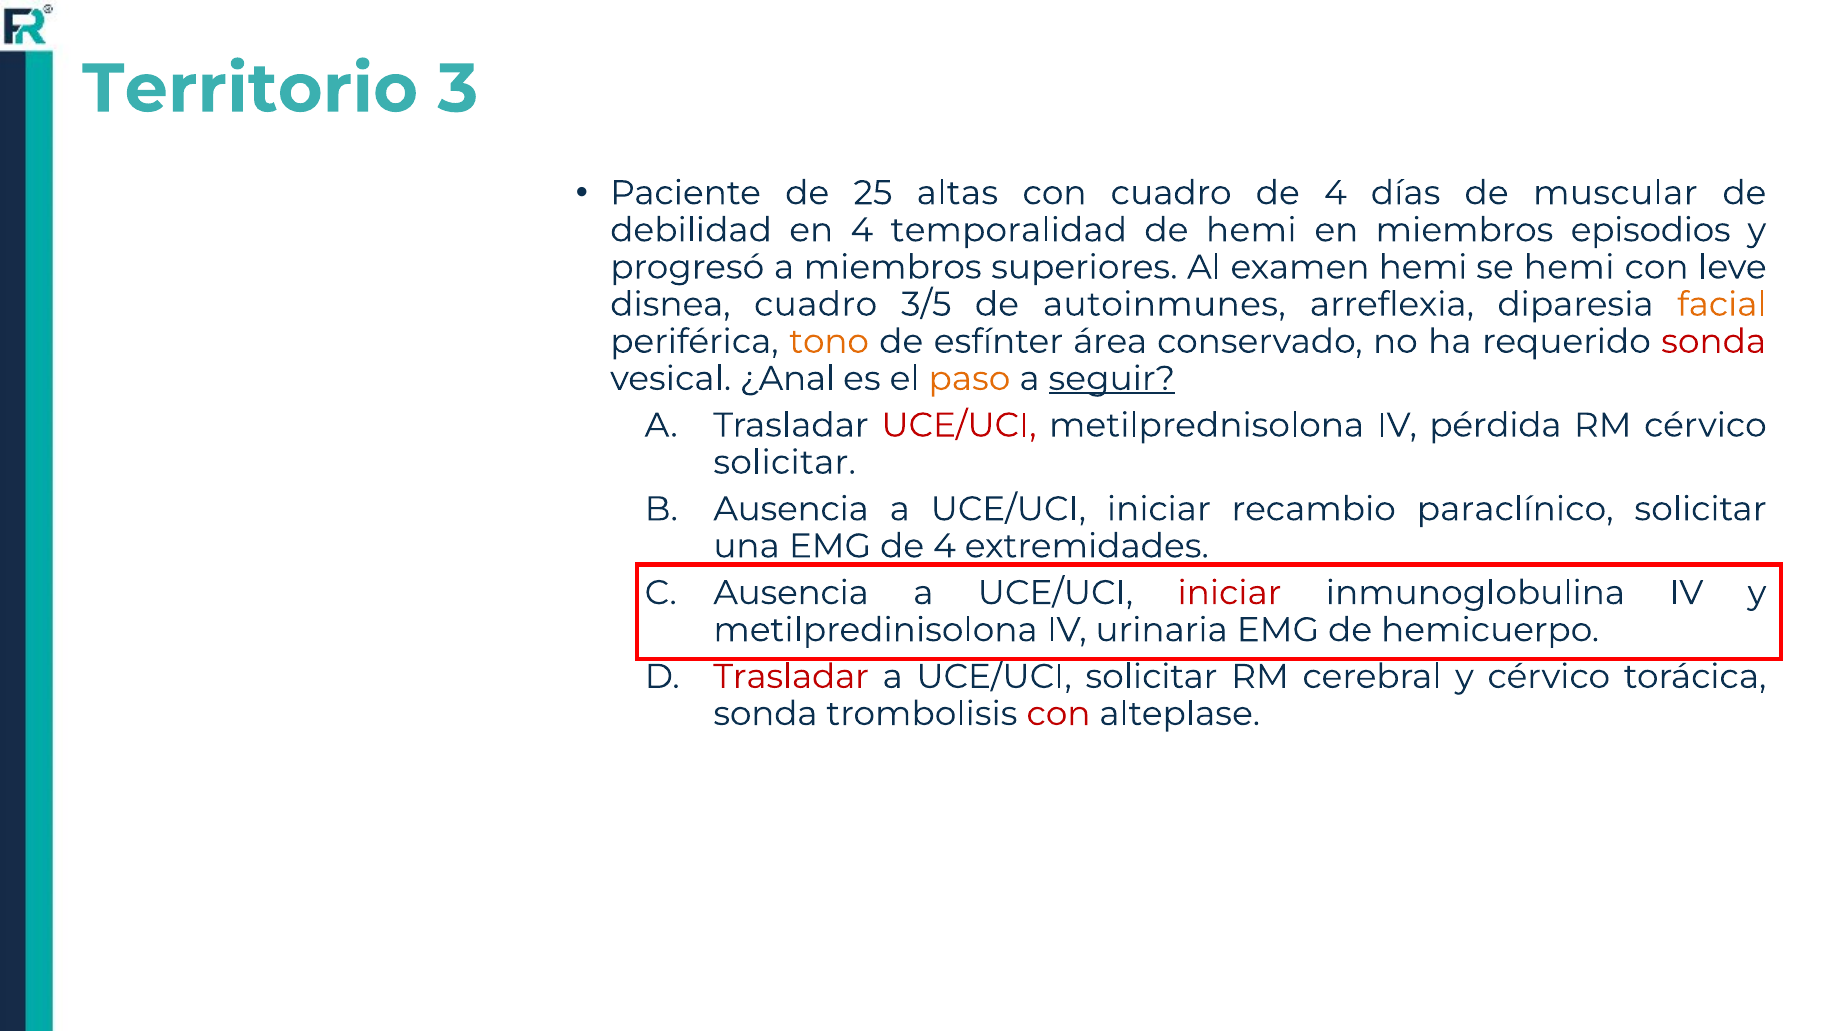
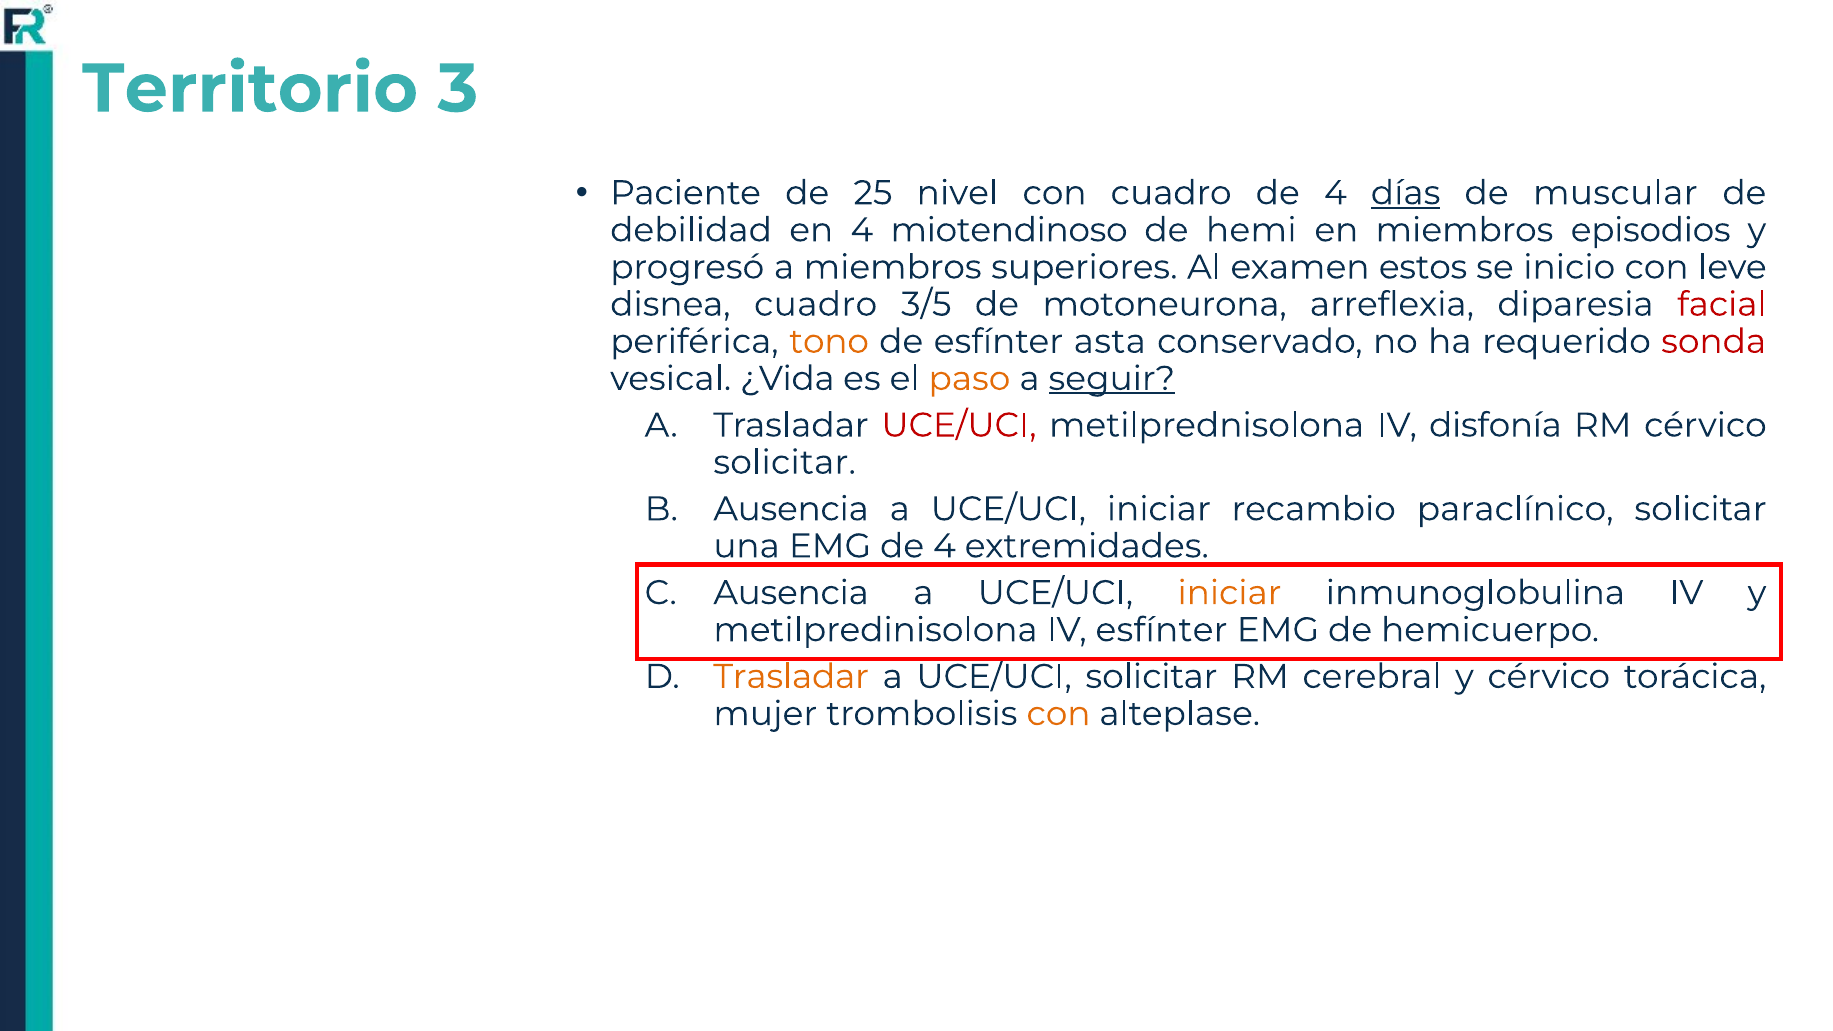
altas: altas -> nivel
días underline: none -> present
temporalidad: temporalidad -> miotendinoso
examen hemi: hemi -> estos
se hemi: hemi -> inicio
autoinmunes: autoinmunes -> motoneurona
facial colour: orange -> red
área: área -> asta
¿Anal: ¿Anal -> ¿Vida
pérdida: pérdida -> disfonía
iniciar at (1230, 593) colour: red -> orange
IV urinaria: urinaria -> esfínter
Trasladar at (791, 677) colour: red -> orange
sonda at (765, 714): sonda -> mujer
con at (1059, 714) colour: red -> orange
